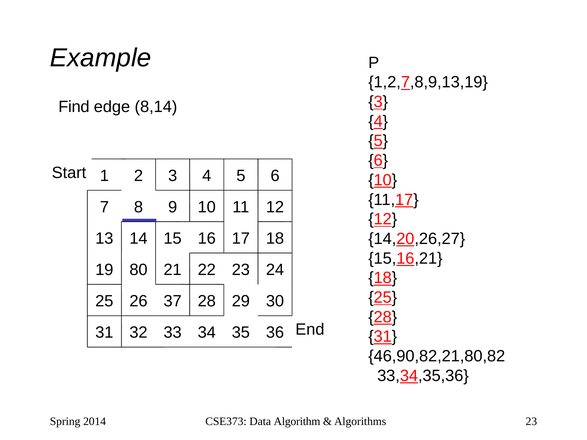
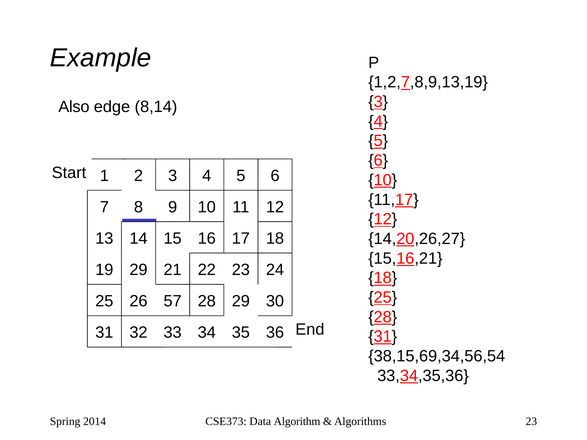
Find: Find -> Also
19 80: 80 -> 29
37: 37 -> 57
46,90,82,21,80,82: 46,90,82,21,80,82 -> 38,15,69,34,56,54
